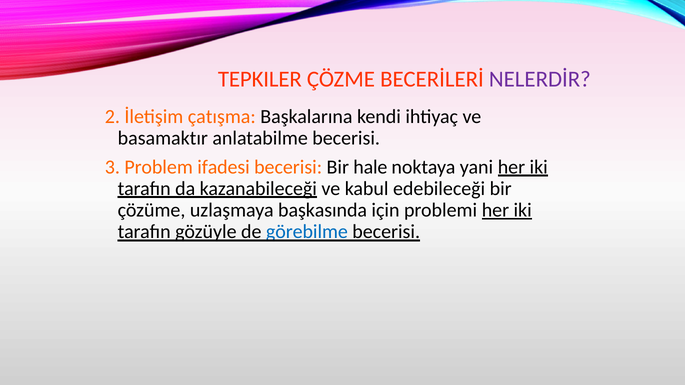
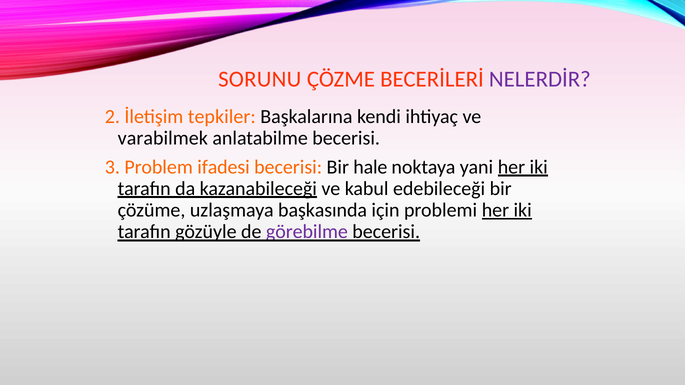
TEPKILER: TEPKILER -> SORUNU
çatışma: çatışma -> tepkiler
basamaktır: basamaktır -> varabilmek
görebilme colour: blue -> purple
